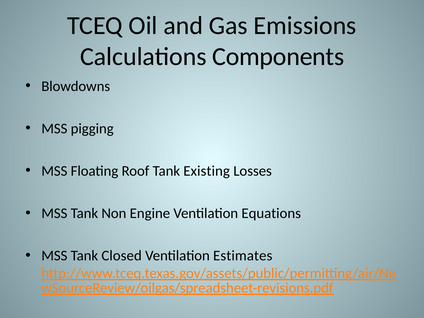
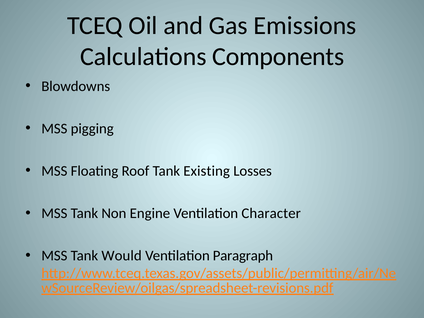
Equations: Equations -> Character
Closed: Closed -> Would
Estimates: Estimates -> Paragraph
